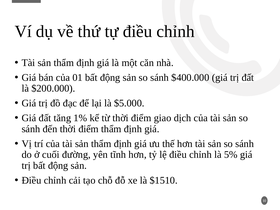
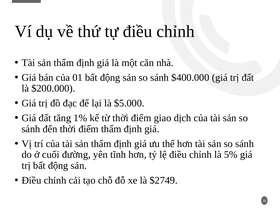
$1510: $1510 -> $2749
